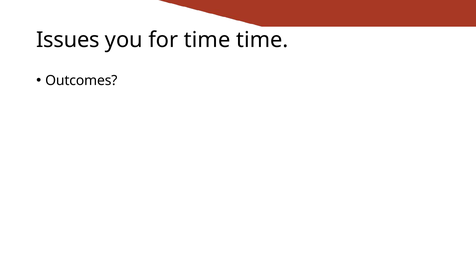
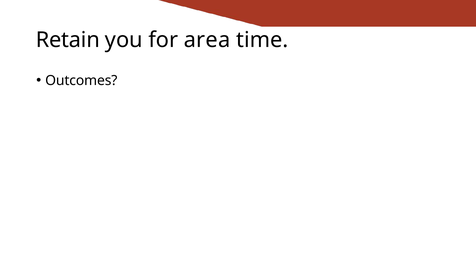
Issues: Issues -> Retain
for time: time -> area
